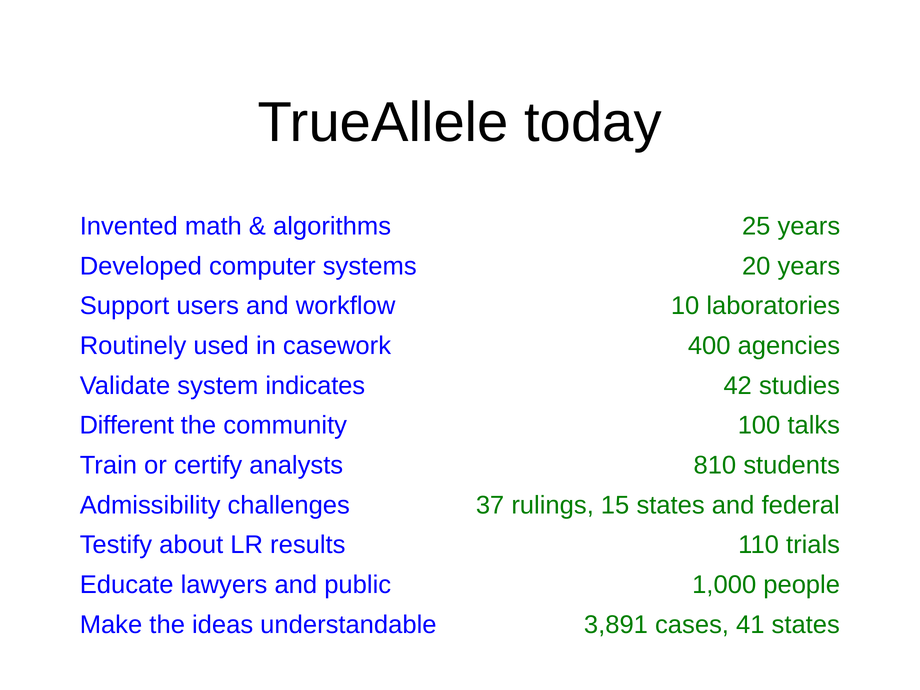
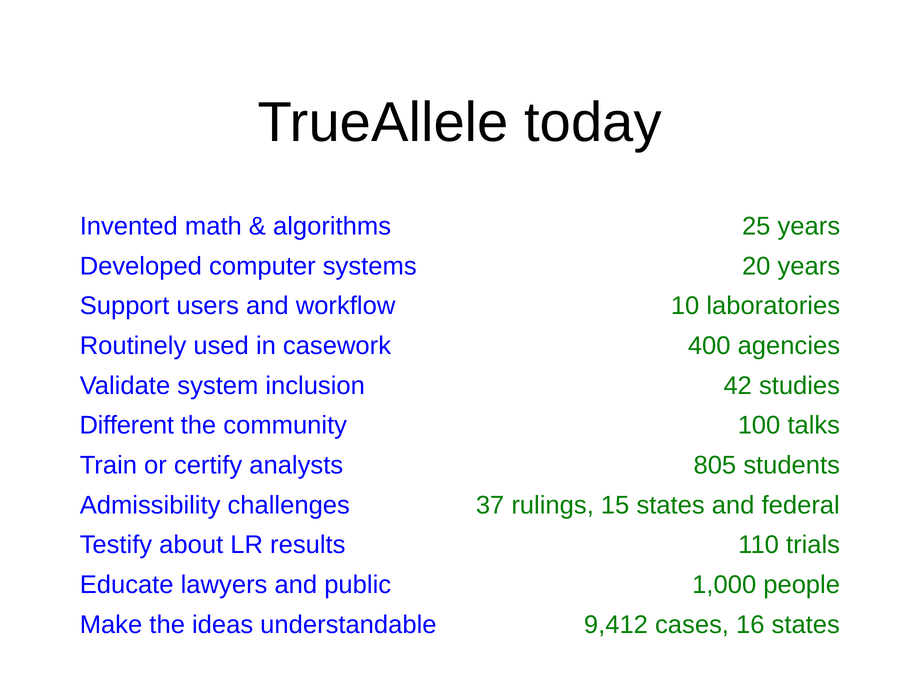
indicates: indicates -> inclusion
810: 810 -> 805
3,891: 3,891 -> 9,412
41: 41 -> 16
